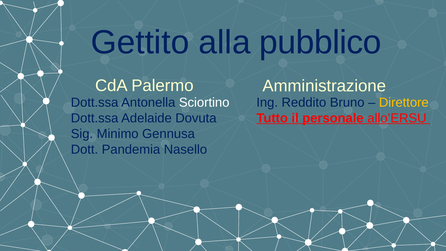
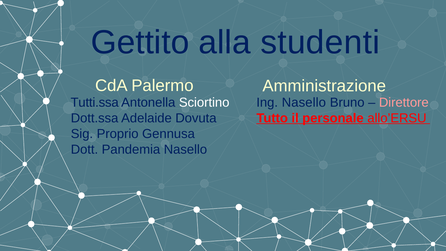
pubblico: pubblico -> studenti
Ing Reddito: Reddito -> Nasello
Direttore colour: yellow -> pink
Dott.ssa at (95, 103): Dott.ssa -> Tutti.ssa
Minimo: Minimo -> Proprio
